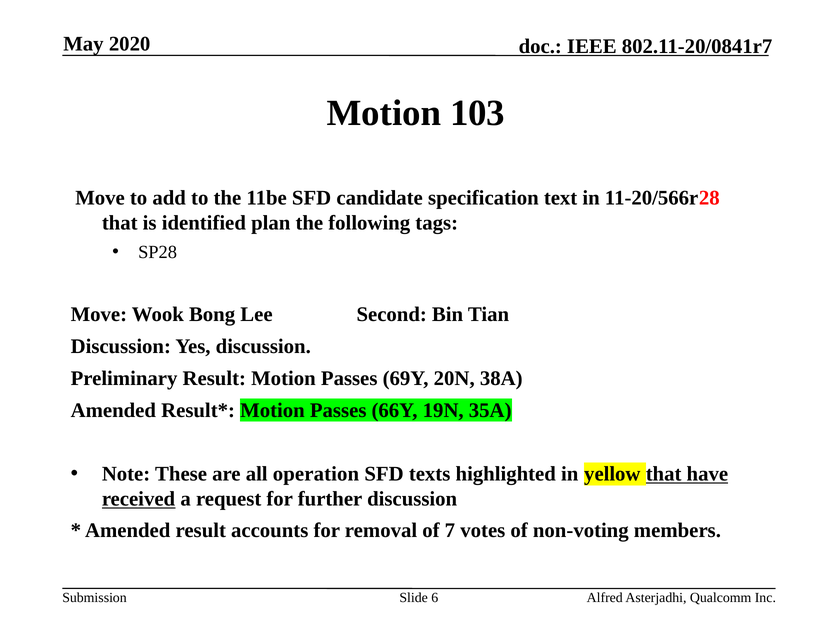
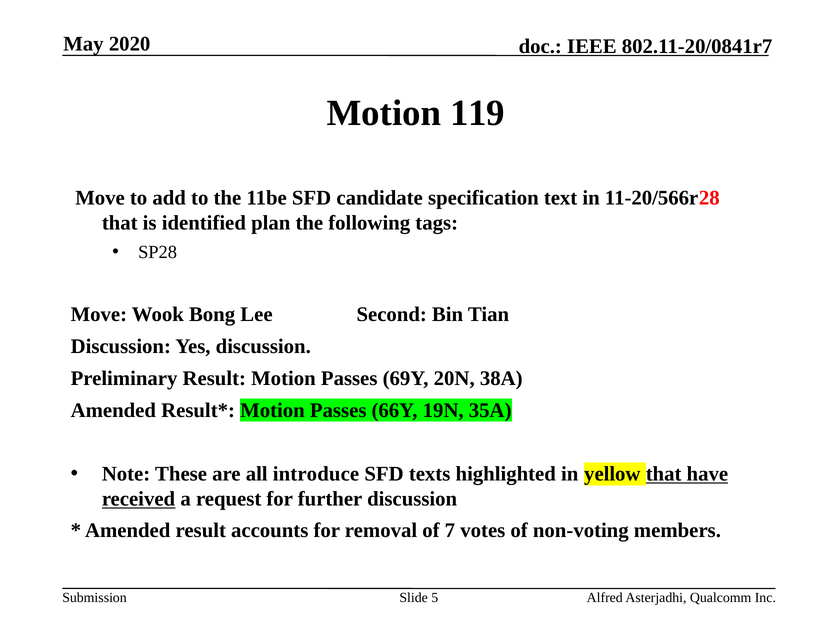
103: 103 -> 119
operation: operation -> introduce
6: 6 -> 5
